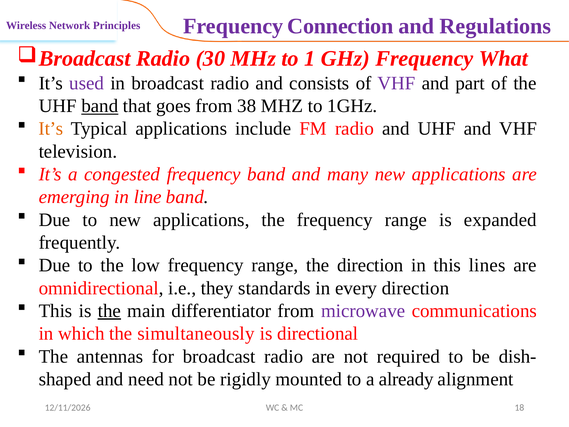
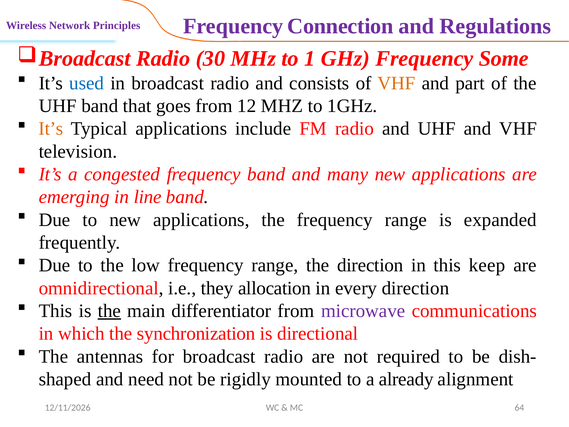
What: What -> Some
used colour: purple -> blue
VHF at (396, 83) colour: purple -> orange
band at (100, 106) underline: present -> none
38: 38 -> 12
lines: lines -> keep
standards: standards -> allocation
simultaneously: simultaneously -> synchronization
18: 18 -> 64
